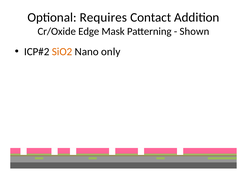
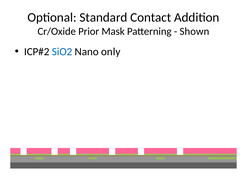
Requires: Requires -> Standard
Edge: Edge -> Prior
SiO2 colour: orange -> blue
